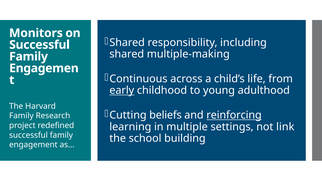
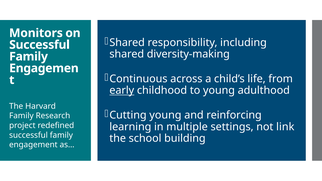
multiple-making: multiple-making -> diversity-making
Cutting beliefs: beliefs -> young
reinforcing underline: present -> none
